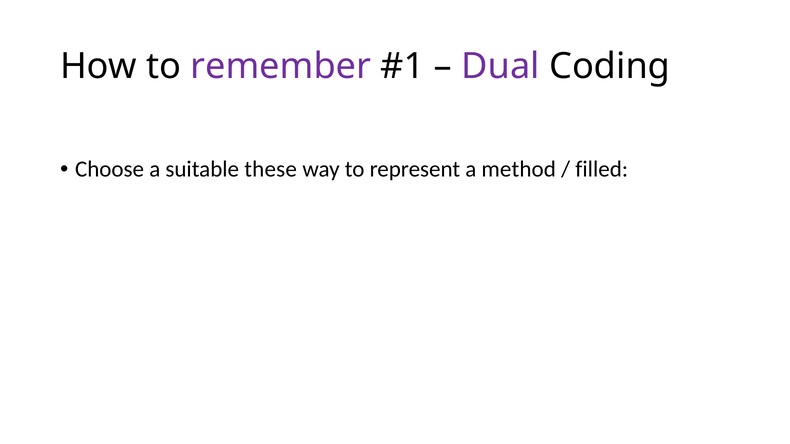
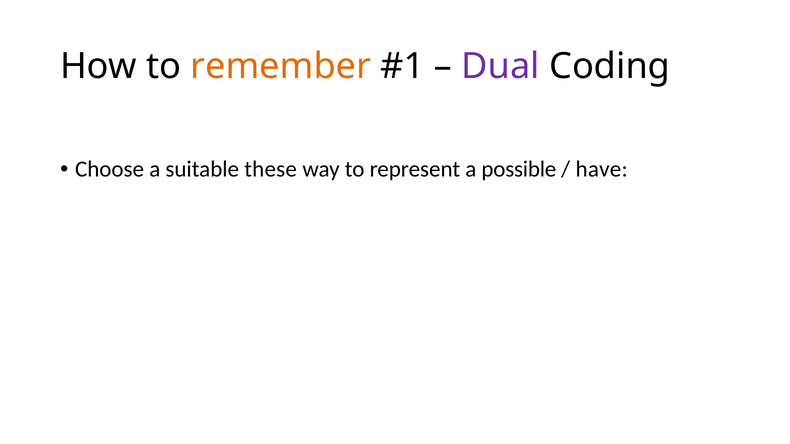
remember colour: purple -> orange
method: method -> possible
filled: filled -> have
